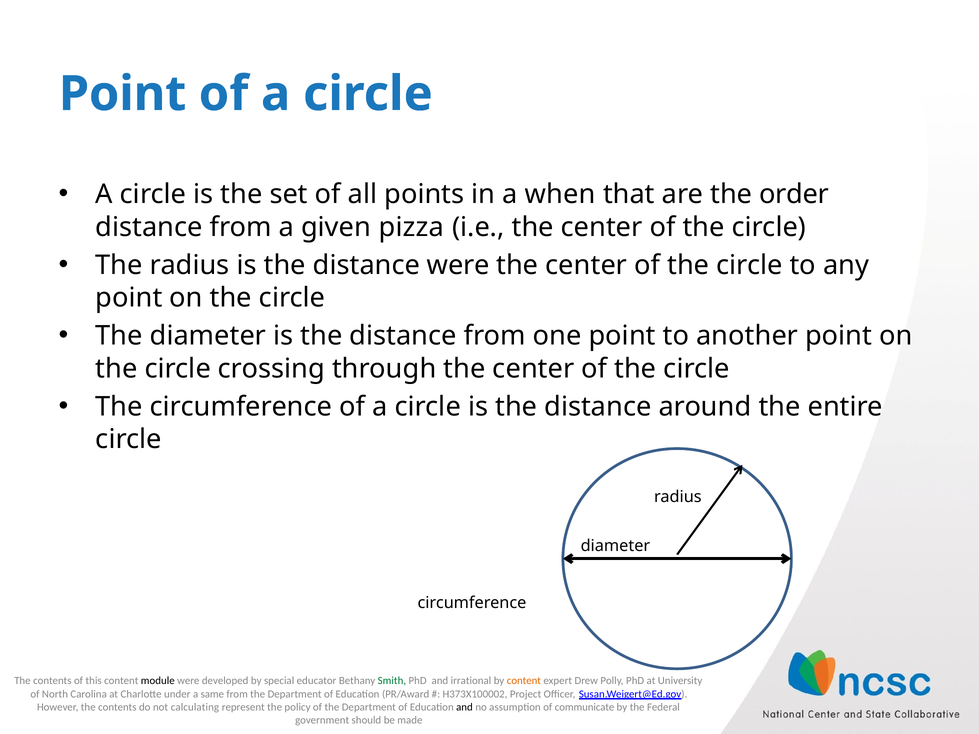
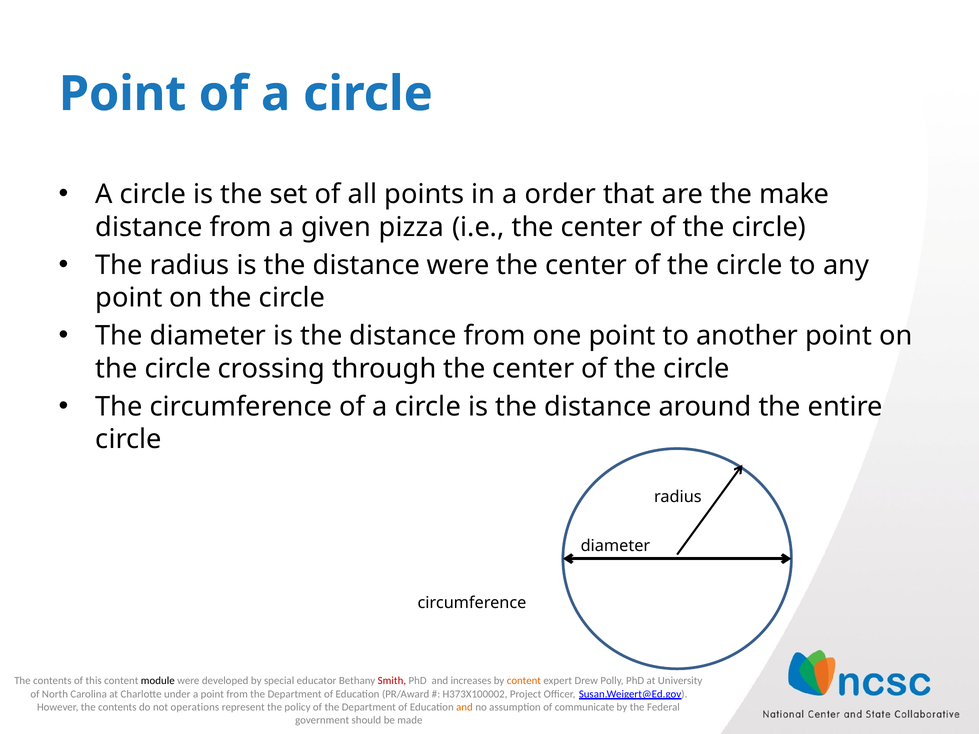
when: when -> order
order: order -> make
Smith colour: green -> red
irrational: irrational -> increases
a same: same -> point
calculating: calculating -> operations
and at (464, 708) colour: black -> orange
